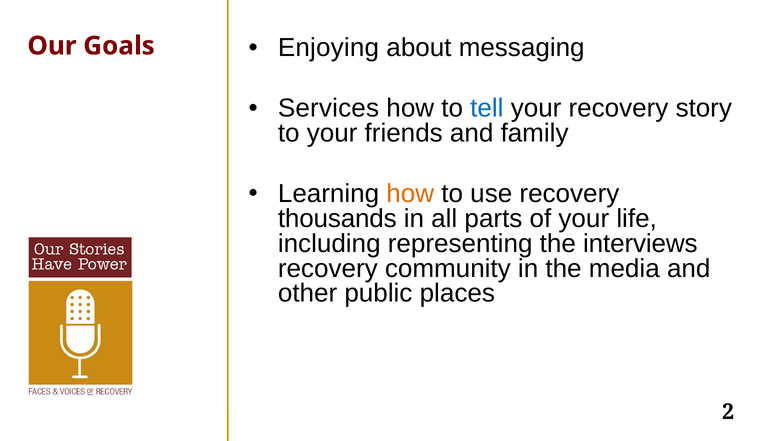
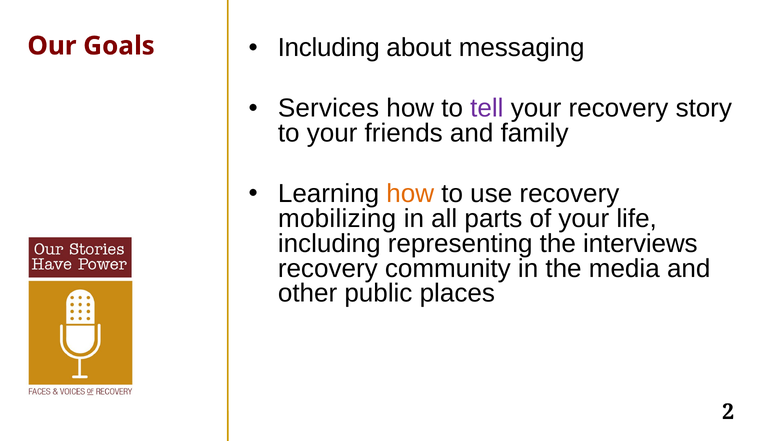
Enjoying at (328, 48): Enjoying -> Including
tell colour: blue -> purple
thousands: thousands -> mobilizing
